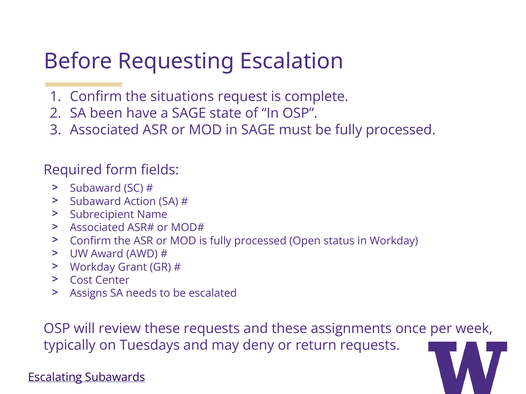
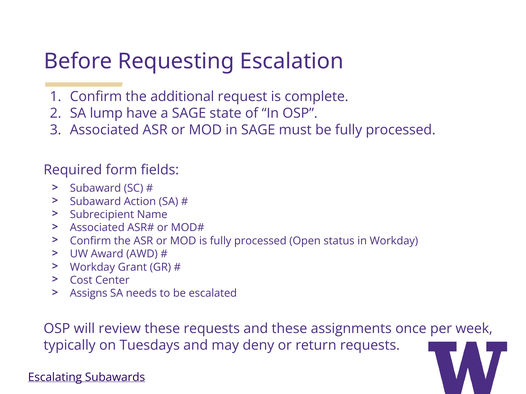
situations: situations -> additional
been: been -> lump
